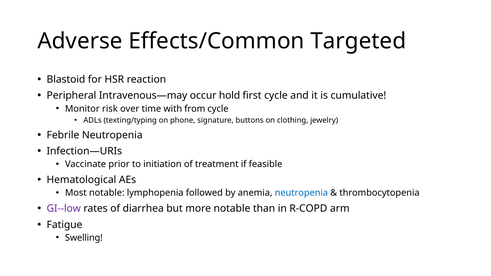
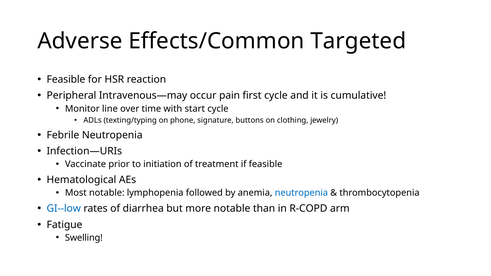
Blastoid at (66, 79): Blastoid -> Feasible
hold: hold -> pain
risk: risk -> line
from: from -> start
GI--low colour: purple -> blue
